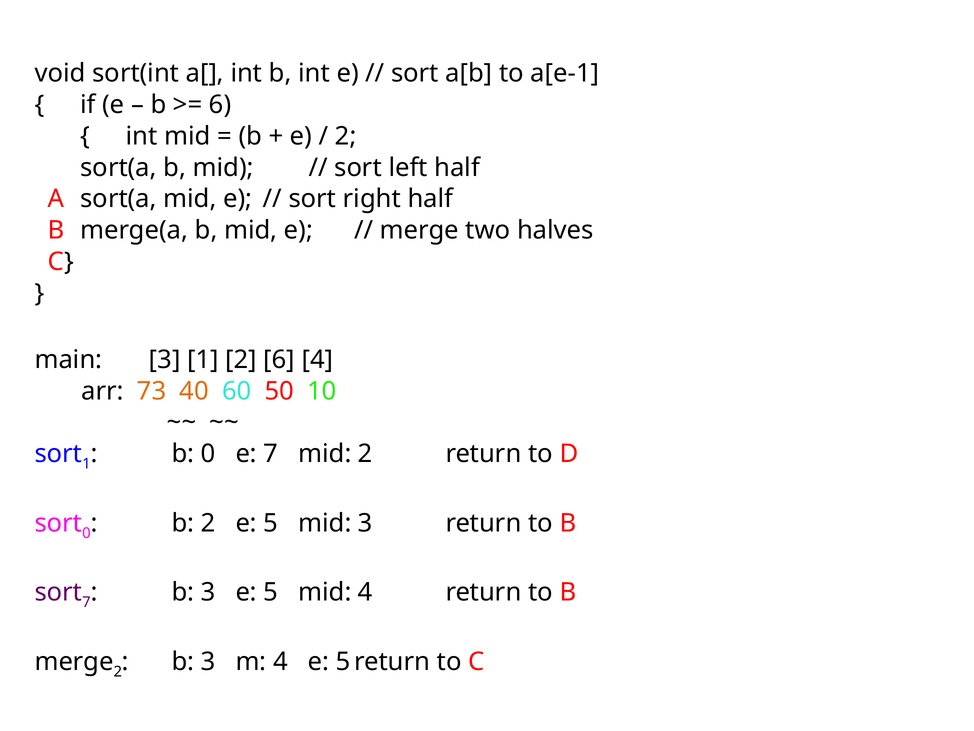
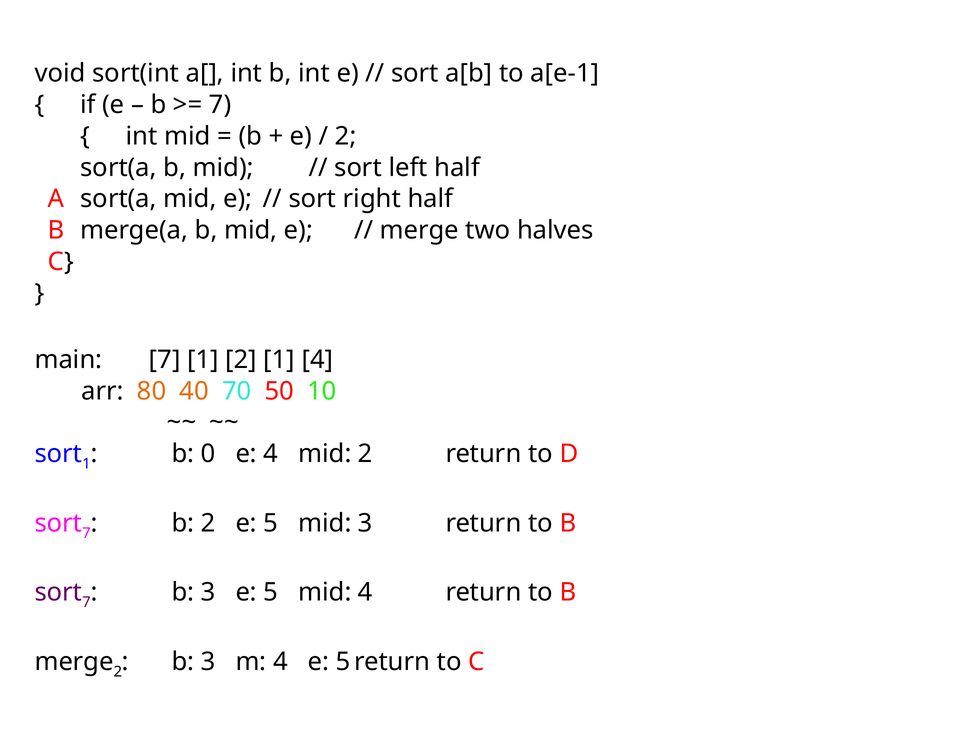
6 at (220, 105): 6 -> 7
main 3: 3 -> 7
2 6: 6 -> 1
73: 73 -> 80
60: 60 -> 70
e 7: 7 -> 4
0 at (86, 533): 0 -> 7
